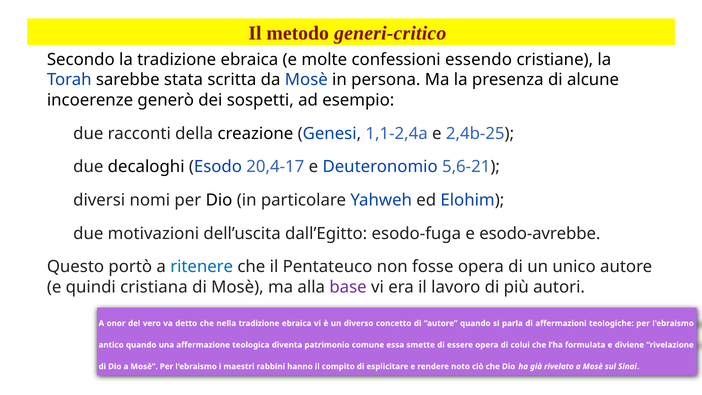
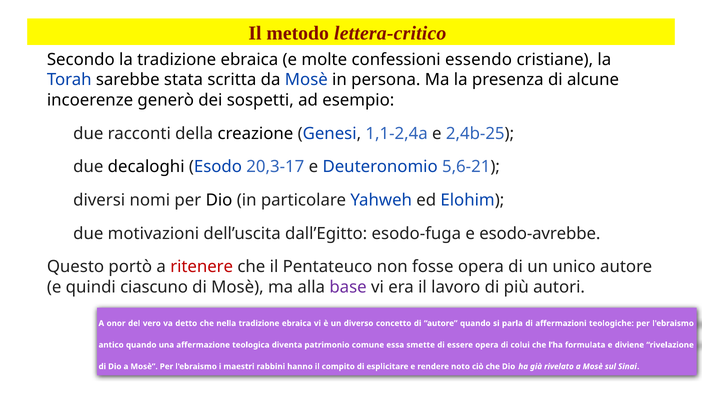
generi-critico: generi-critico -> lettera-critico
20,4-17: 20,4-17 -> 20,3-17
ritenere colour: blue -> red
cristiana: cristiana -> ciascuno
